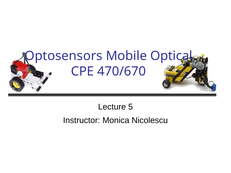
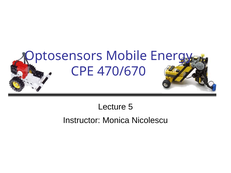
Optical: Optical -> Energy
